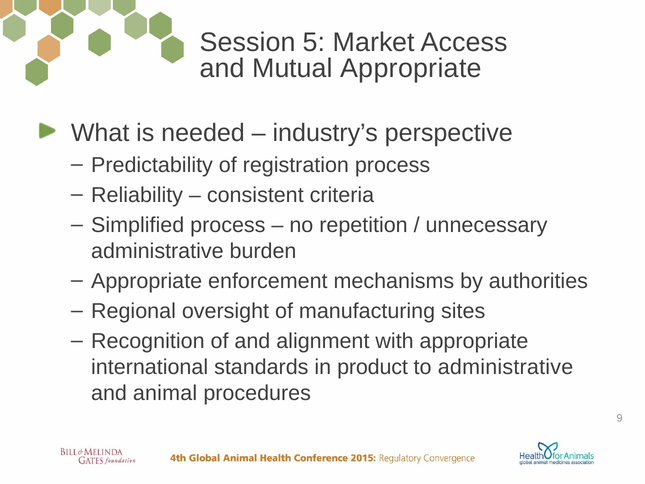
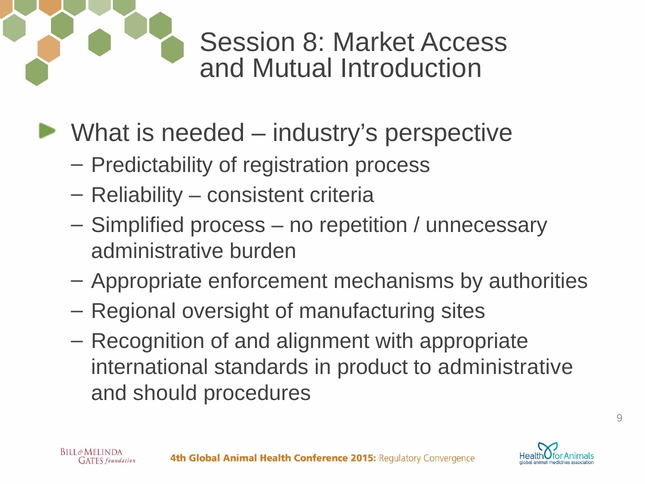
5: 5 -> 8
Mutual Appropriate: Appropriate -> Introduction
animal: animal -> should
